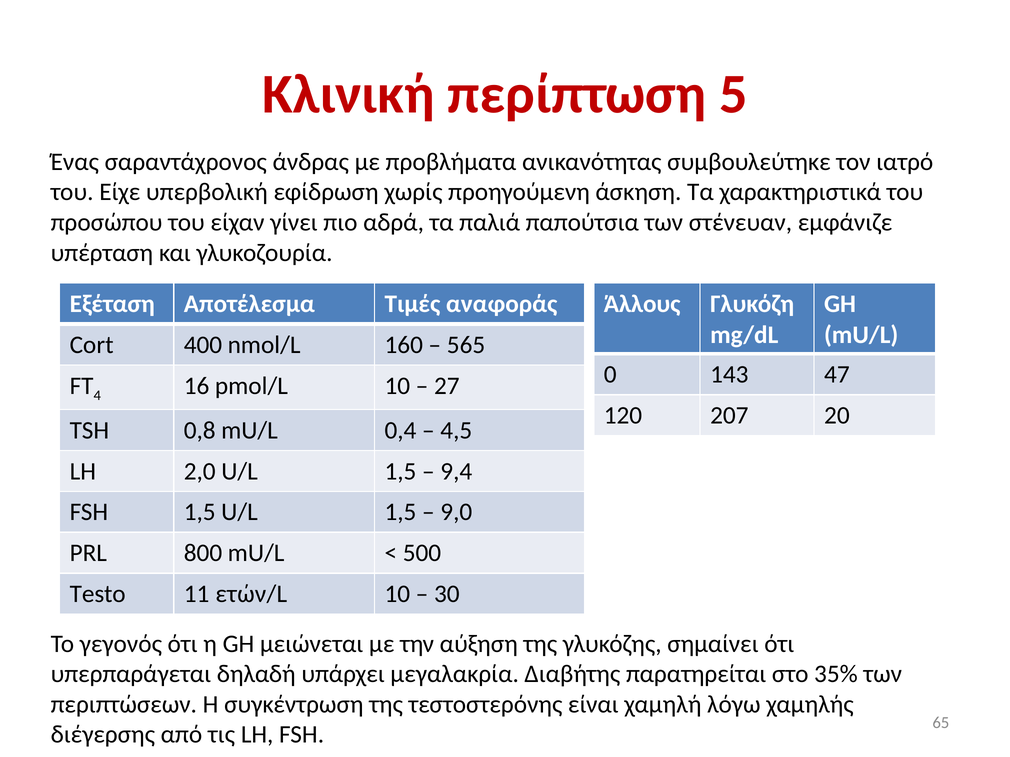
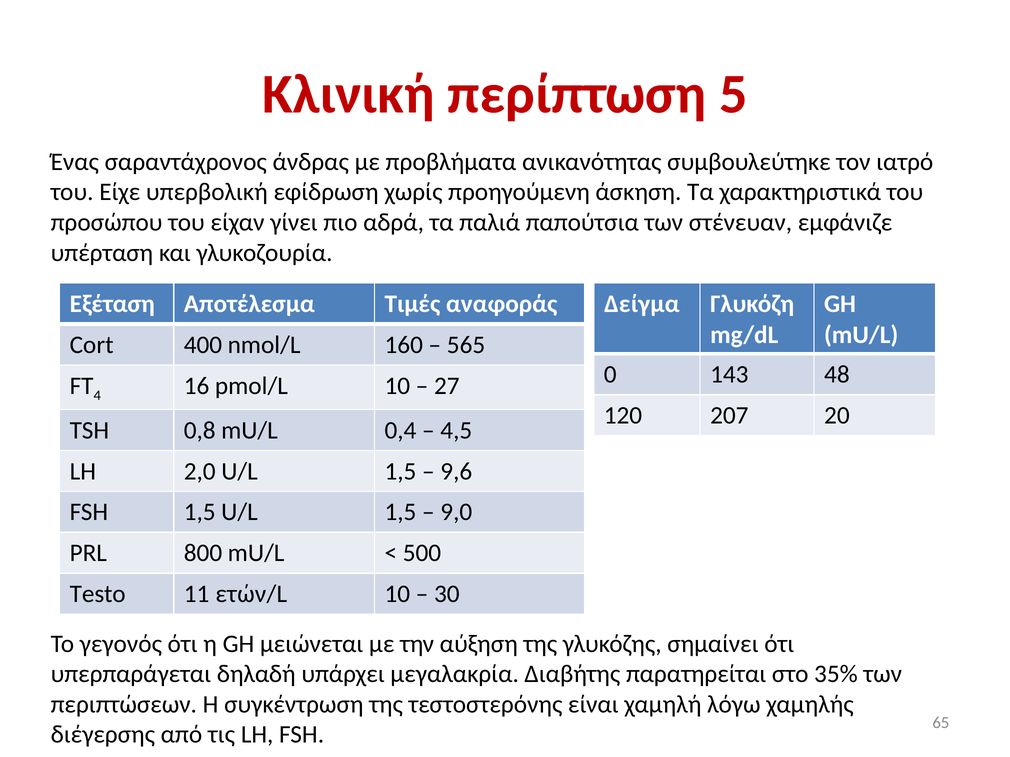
Άλλους: Άλλους -> Δείγμα
47: 47 -> 48
9,4: 9,4 -> 9,6
